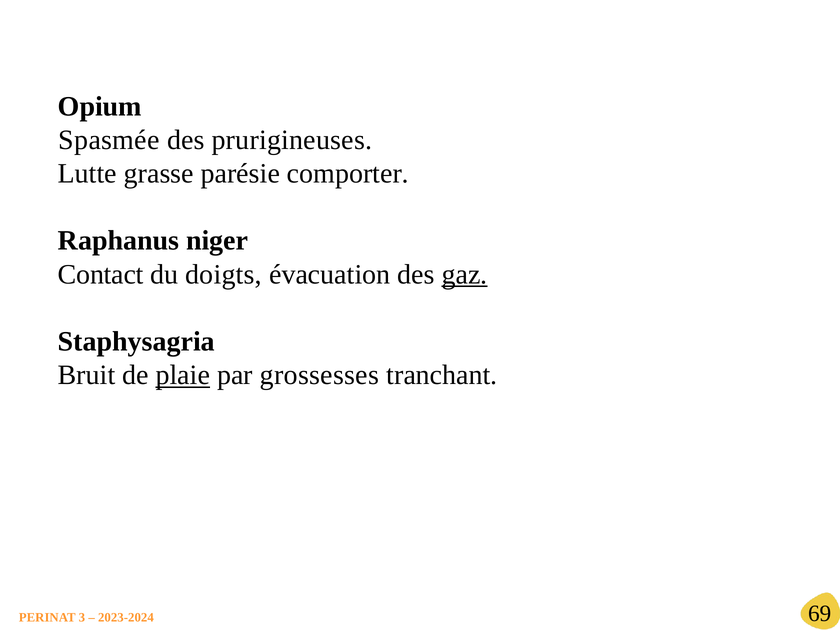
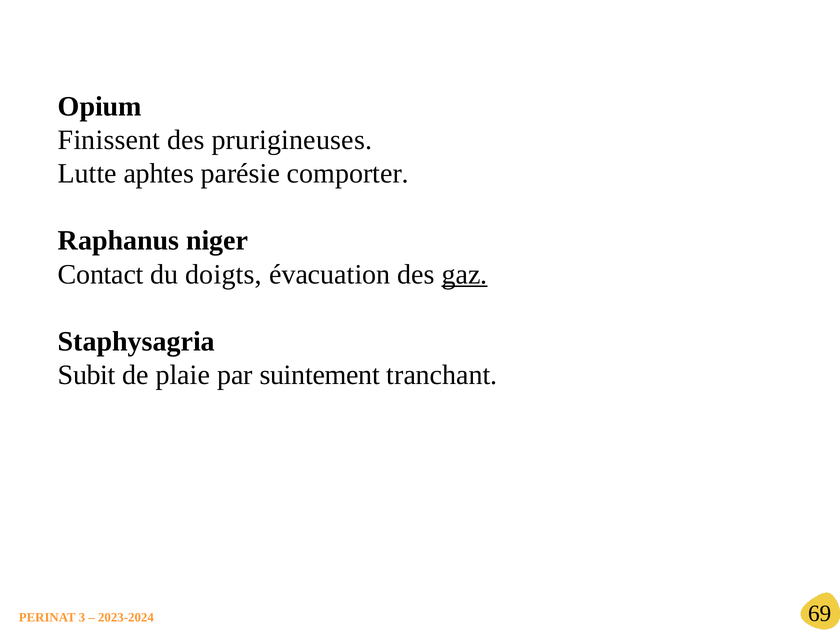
Spasmée: Spasmée -> Finissent
grasse: grasse -> aphtes
Bruit: Bruit -> Subit
plaie underline: present -> none
grossesses: grossesses -> suintement
